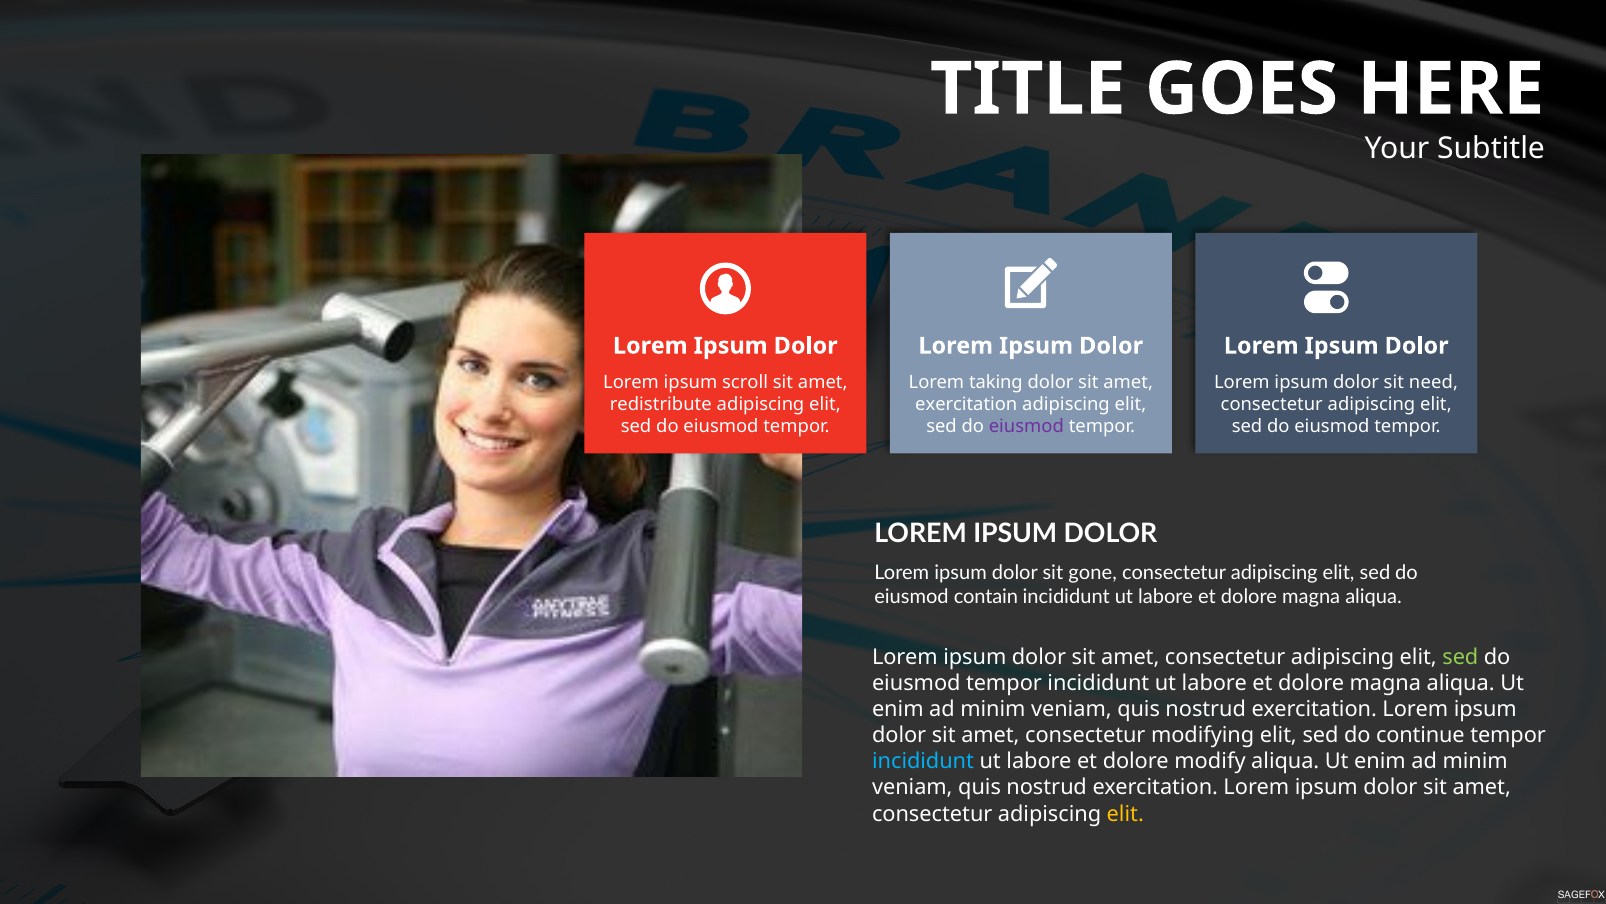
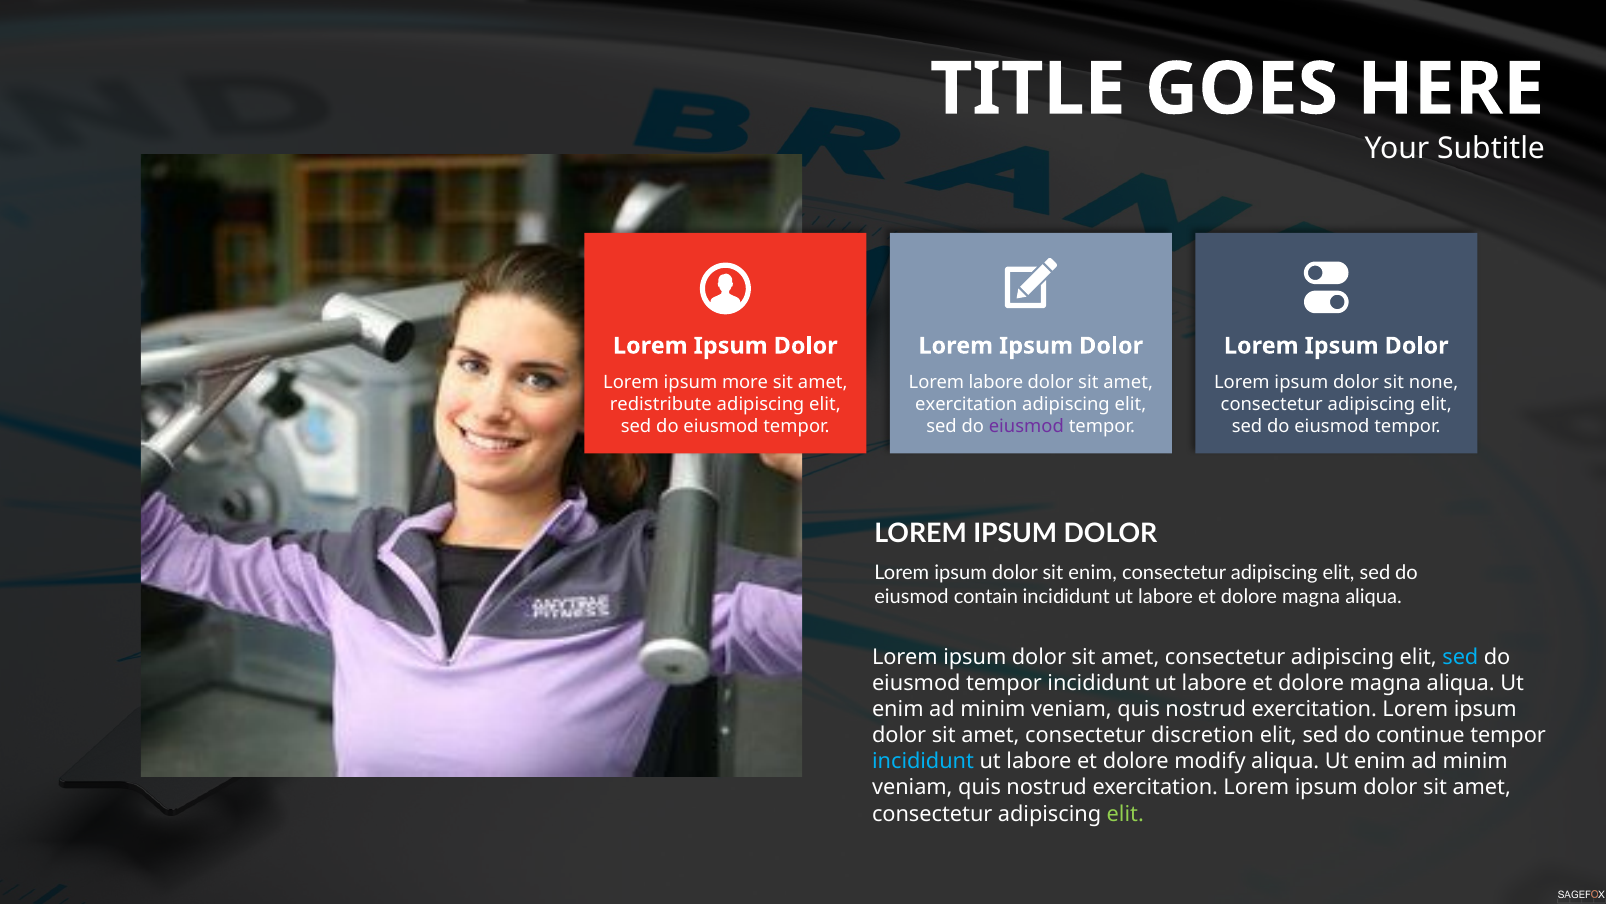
scroll: scroll -> more
Lorem taking: taking -> labore
need: need -> none
sit gone: gone -> enim
sed at (1460, 657) colour: light green -> light blue
modifying: modifying -> discretion
elit at (1125, 813) colour: yellow -> light green
